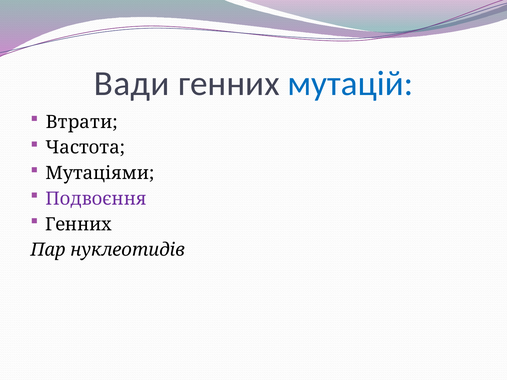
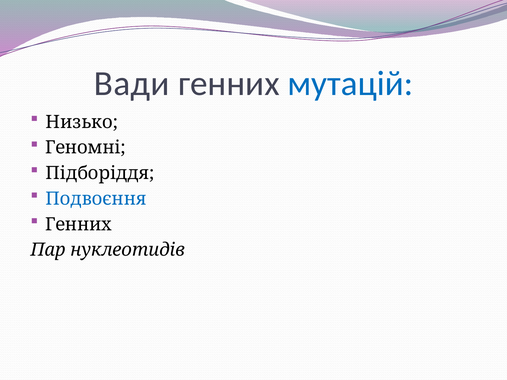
Втрати: Втрати -> Низько
Частота: Частота -> Геномні
Мутаціями: Мутаціями -> Підборіддя
Подвоєння colour: purple -> blue
